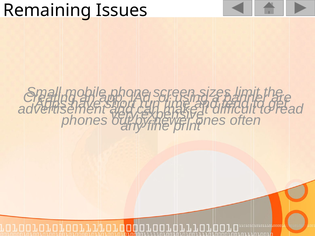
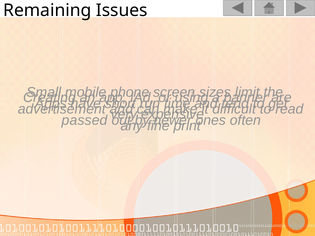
phones: phones -> passed
